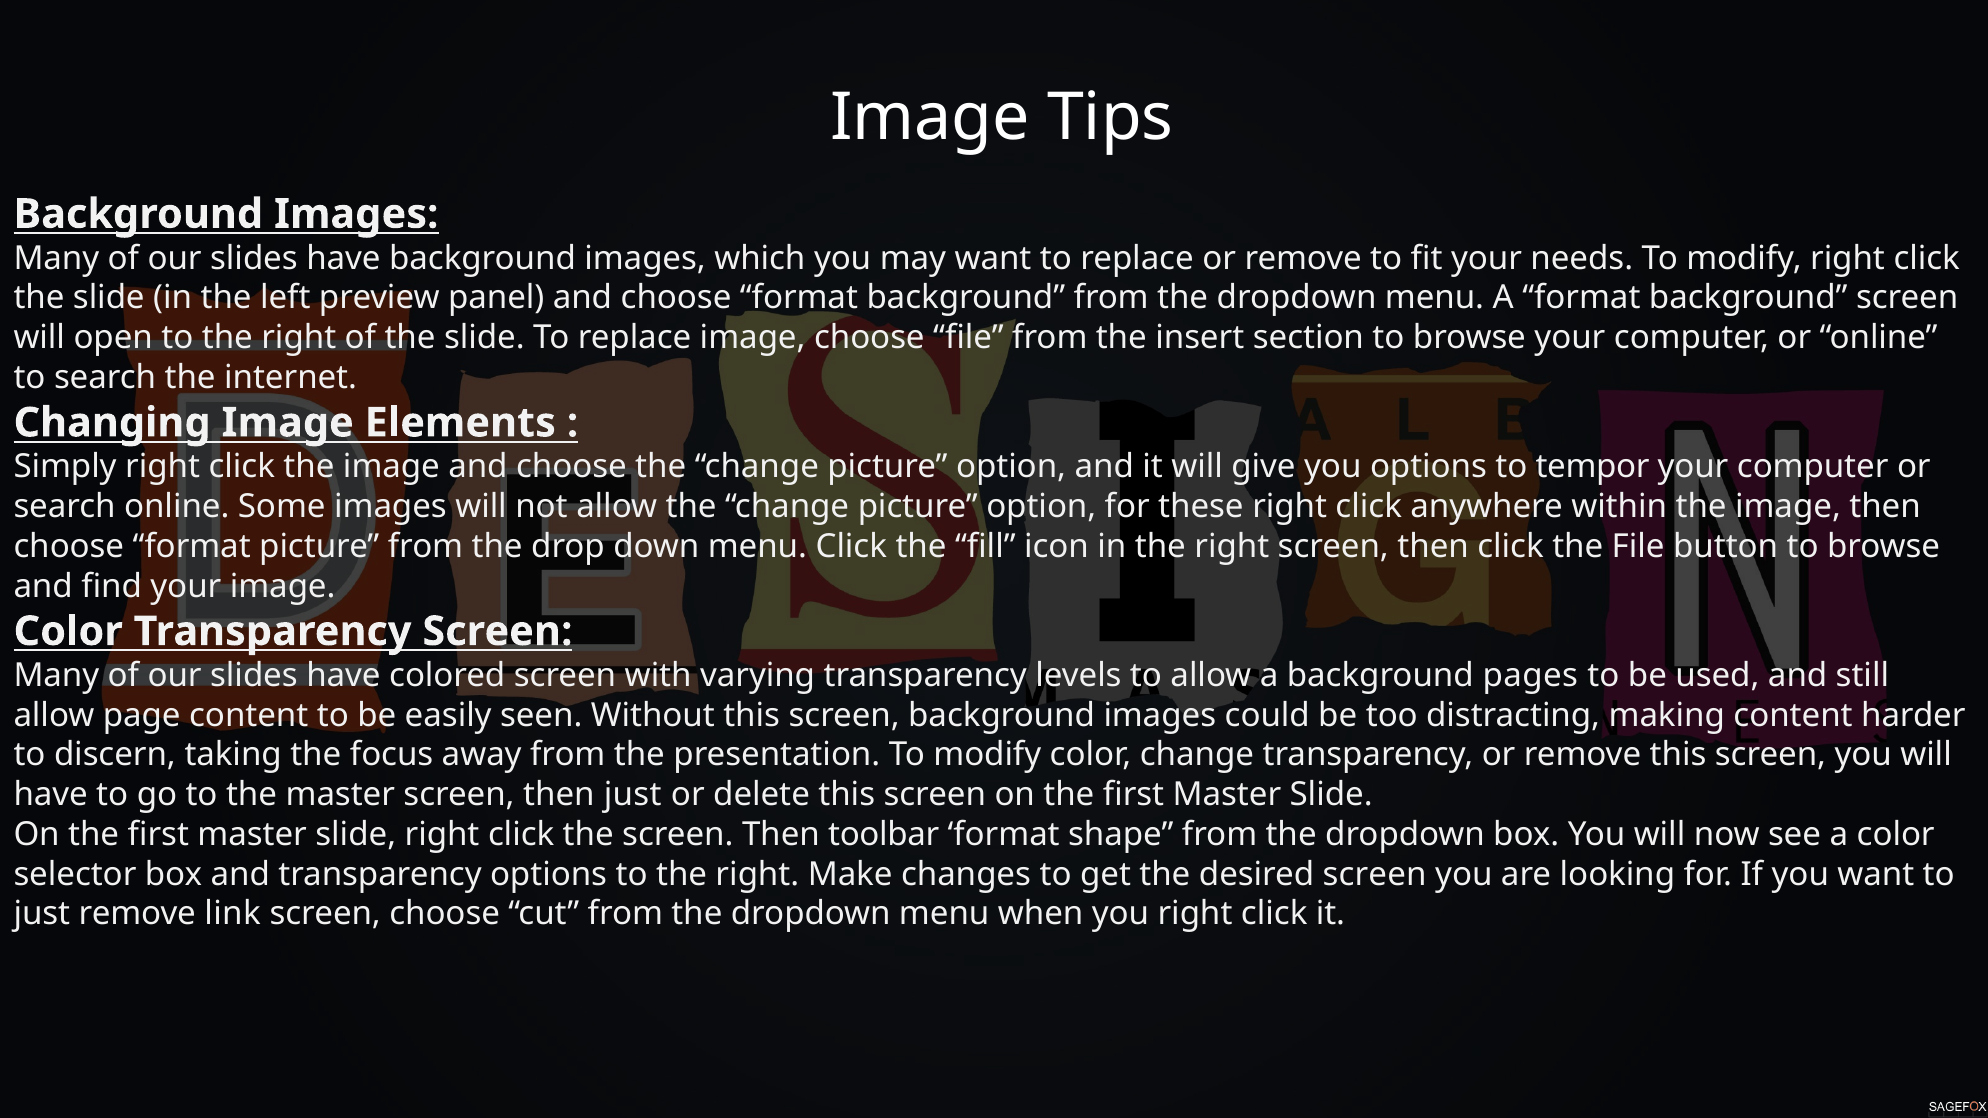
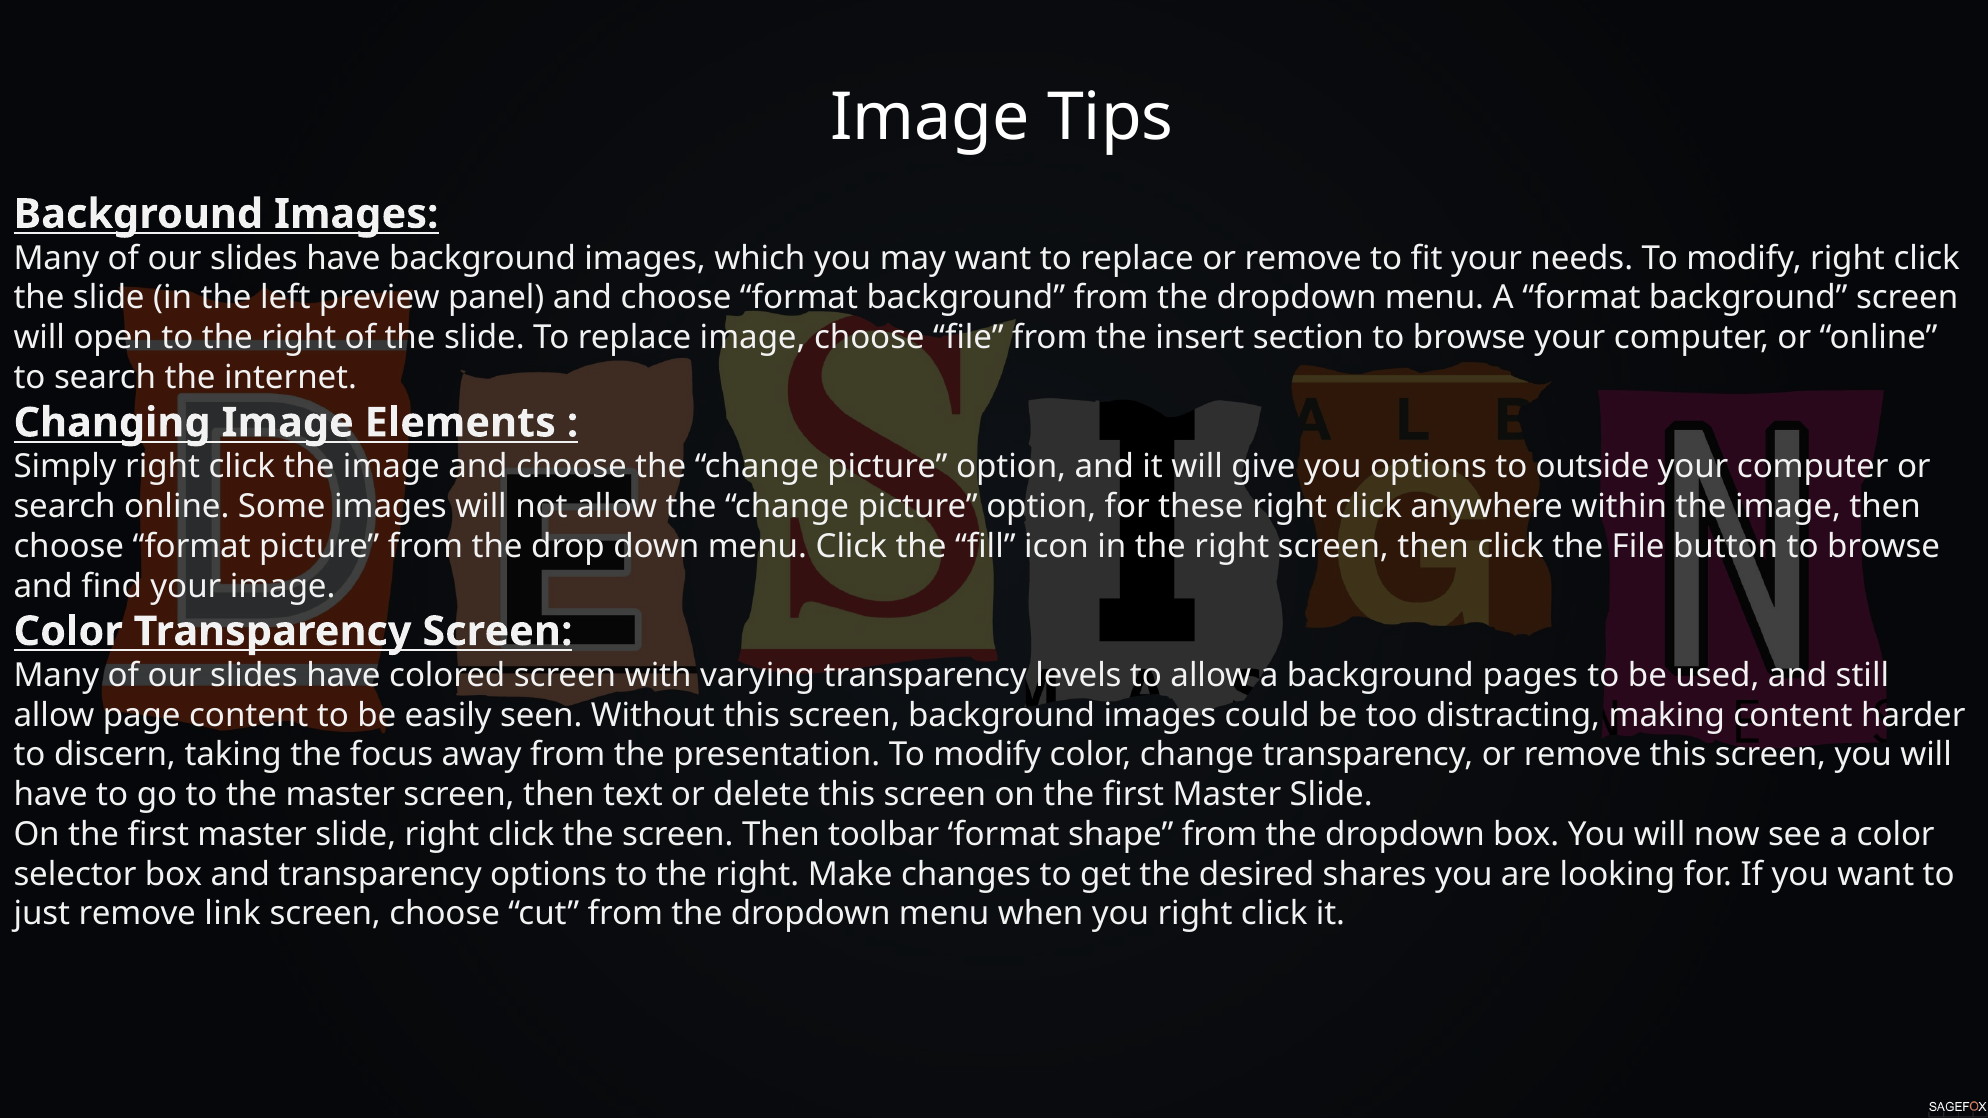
tempor: tempor -> outside
then just: just -> text
desired screen: screen -> shares
